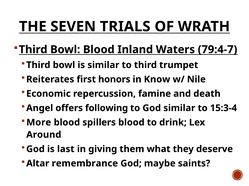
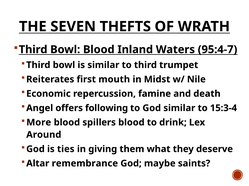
TRIALS: TRIALS -> THEFTS
79:4-7: 79:4-7 -> 95:4-7
honors: honors -> mouth
Know: Know -> Midst
last: last -> ties
